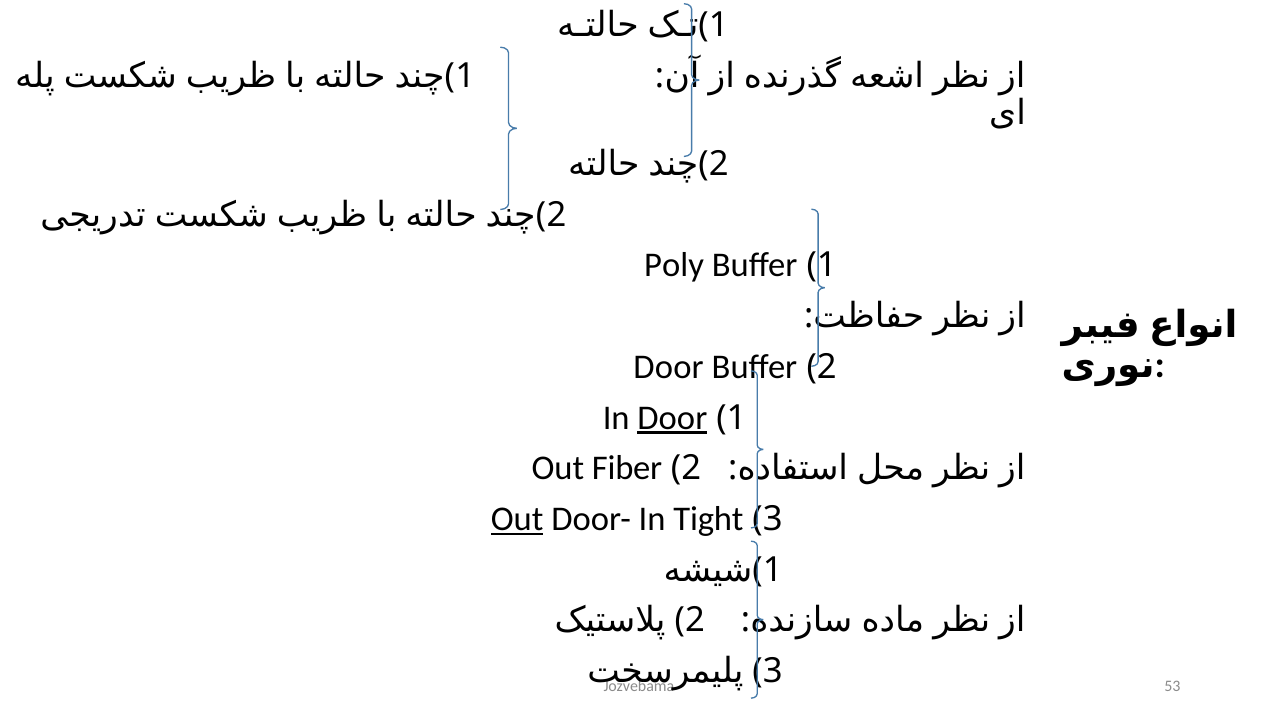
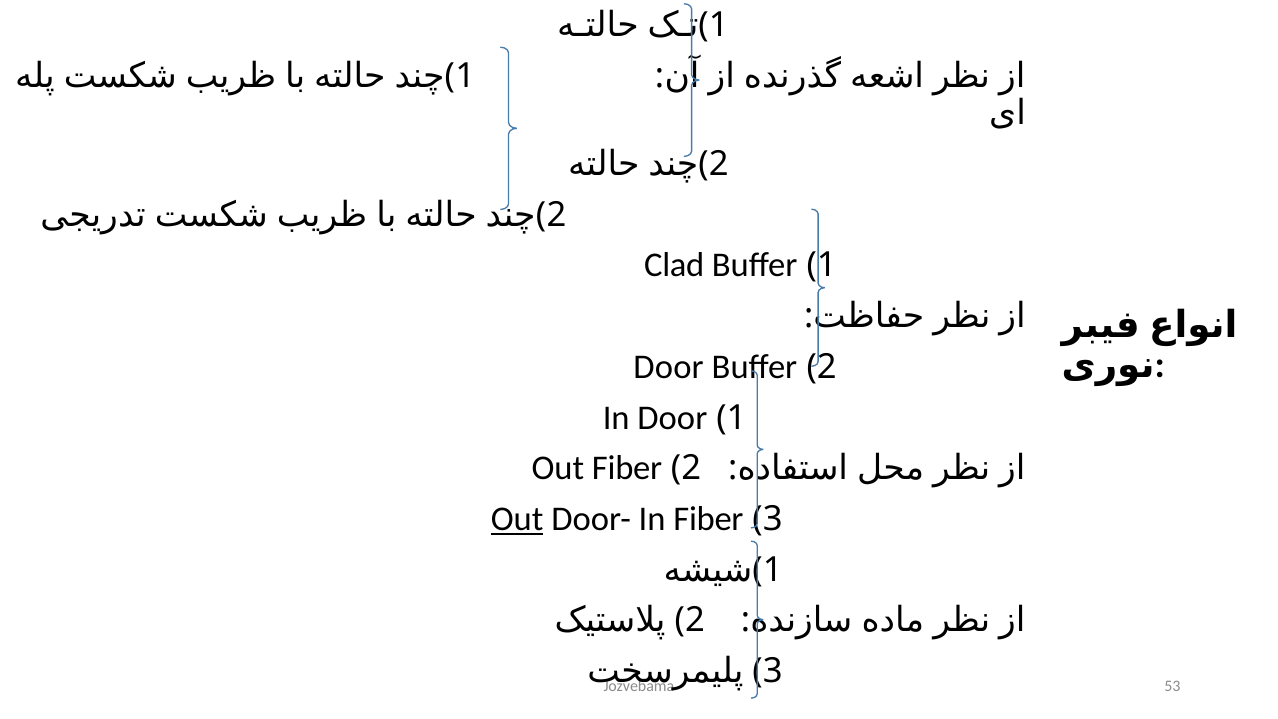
Poly: Poly -> Clad
Door at (672, 418) underline: present -> none
In Tight: Tight -> Fiber
